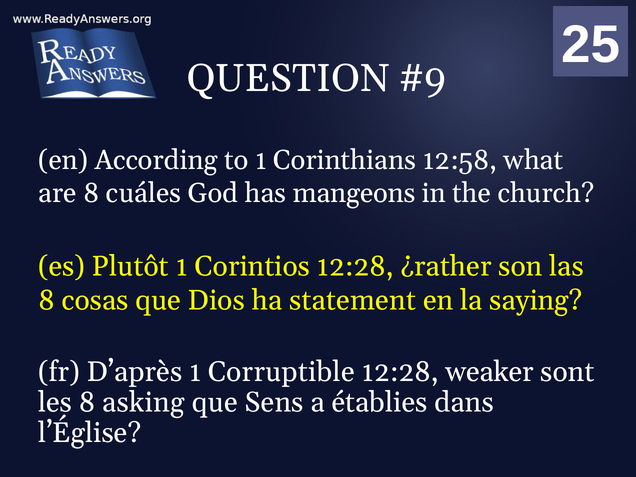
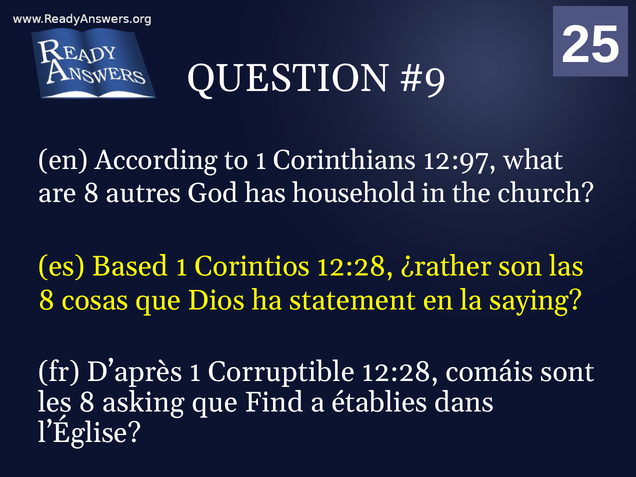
12:58: 12:58 -> 12:97
cuáles: cuáles -> autres
mangeons: mangeons -> household
Plutôt: Plutôt -> Based
weaker: weaker -> comáis
Sens: Sens -> Find
